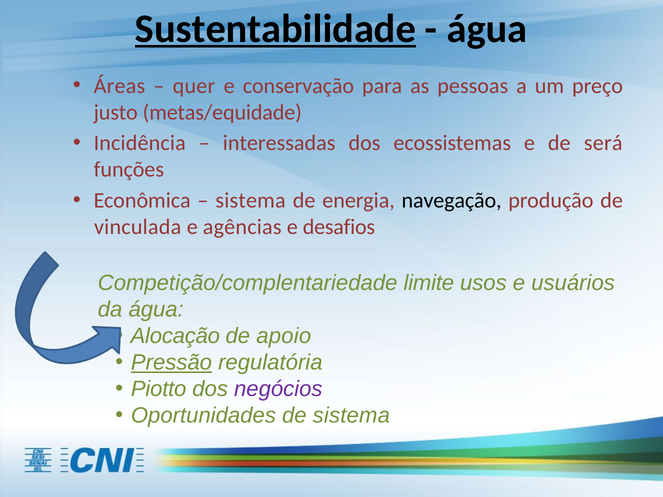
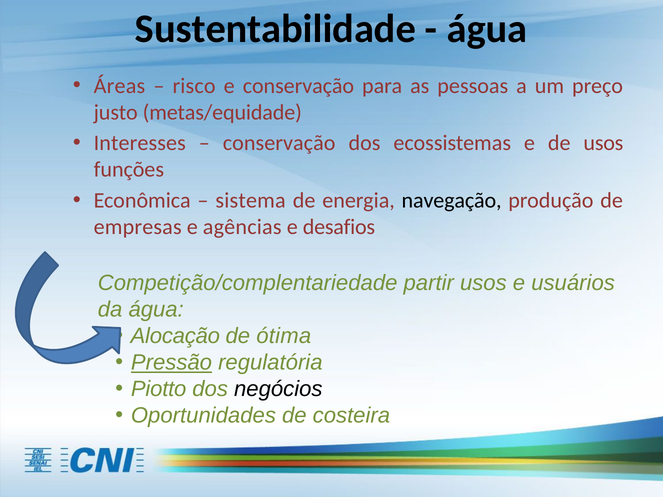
Sustentabilidade underline: present -> none
quer: quer -> risco
Incidência: Incidência -> Interesses
interessadas at (279, 143): interessadas -> conservação
de será: será -> usos
vinculada: vinculada -> empresas
limite: limite -> partir
apoio: apoio -> ótima
negócios colour: purple -> black
de sistema: sistema -> costeira
